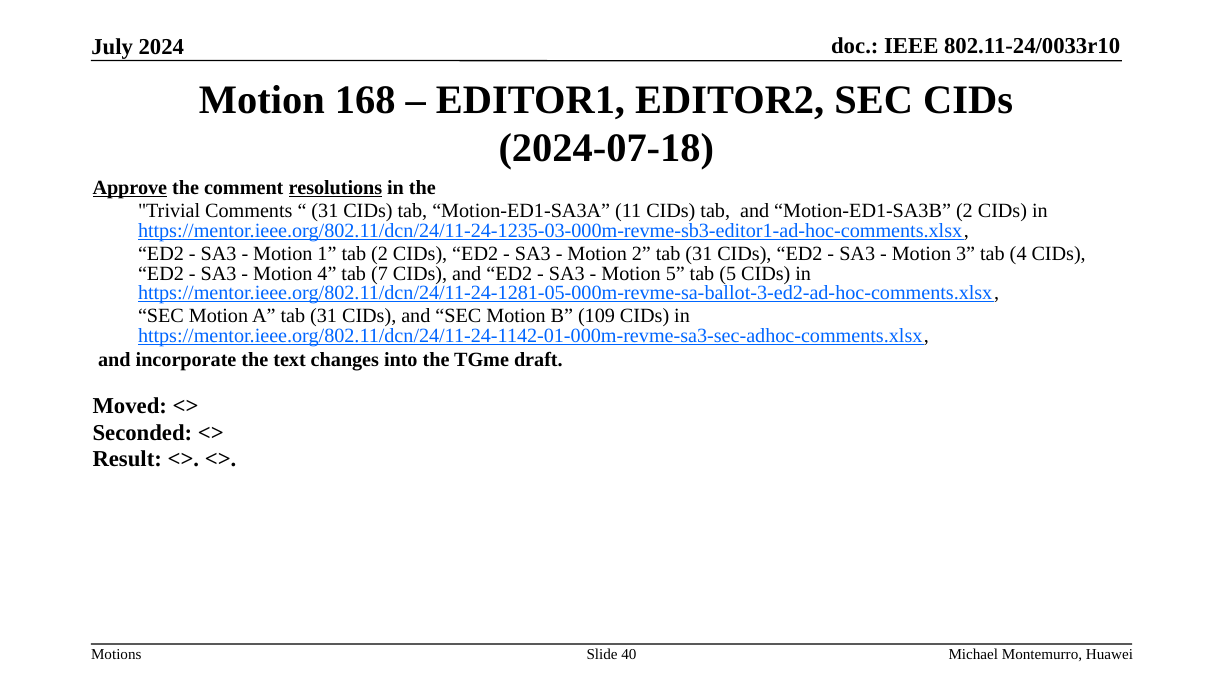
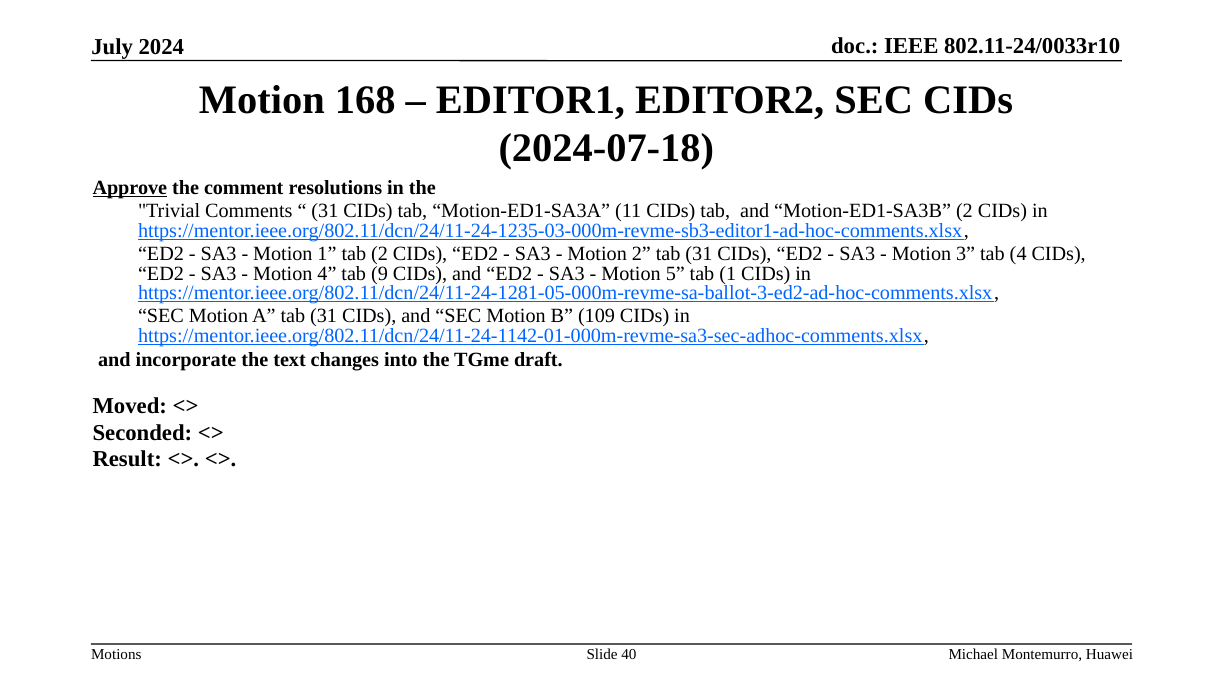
resolutions underline: present -> none
7: 7 -> 9
tab 5: 5 -> 1
